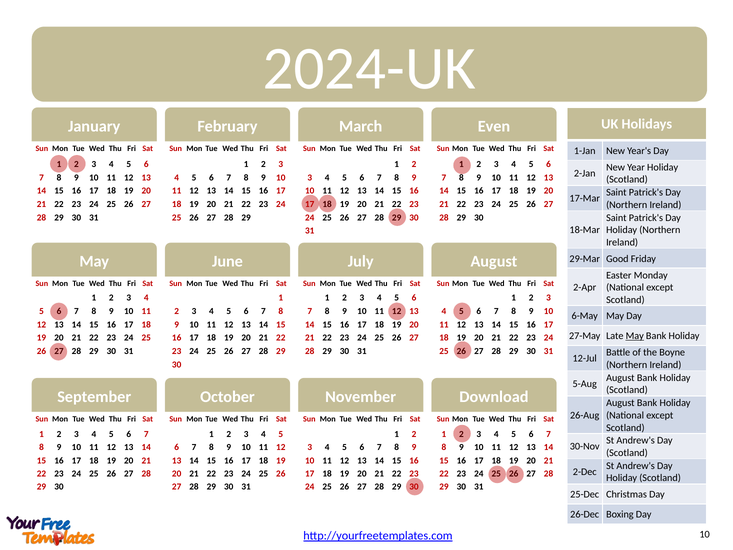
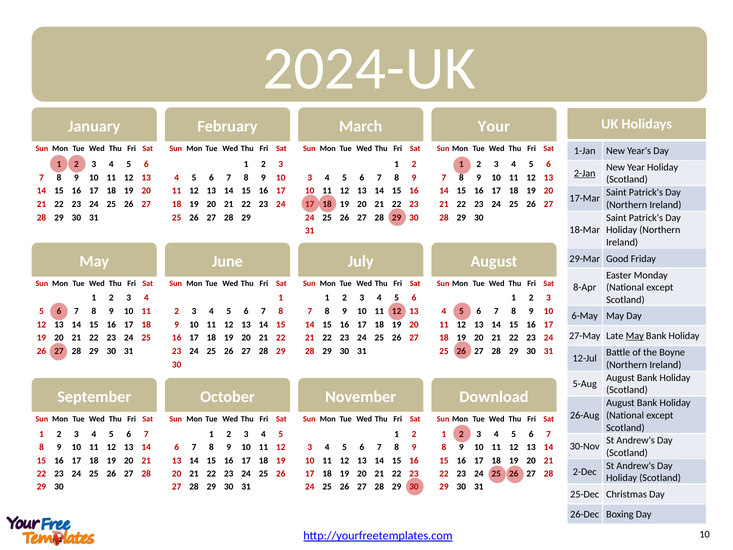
Even: Even -> Your
2-Jan underline: none -> present
2-Apr: 2-Apr -> 8-Apr
